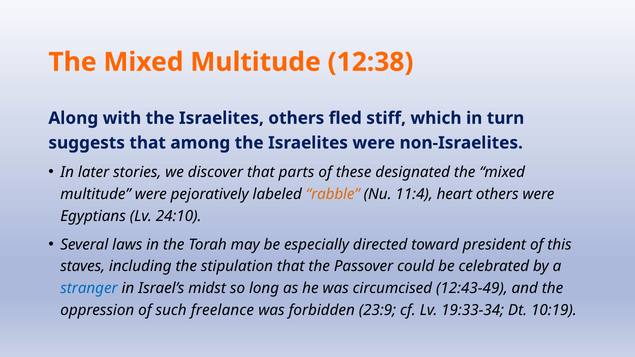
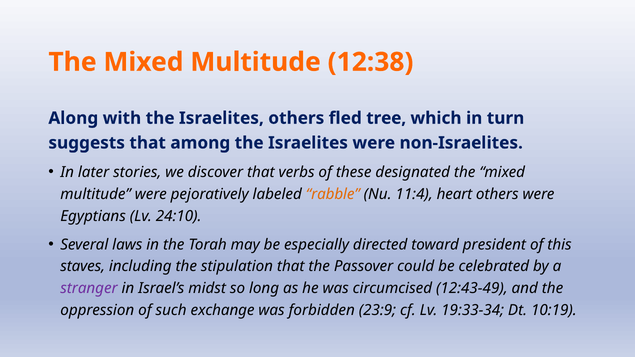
stiff: stiff -> tree
parts: parts -> verbs
stranger colour: blue -> purple
freelance: freelance -> exchange
